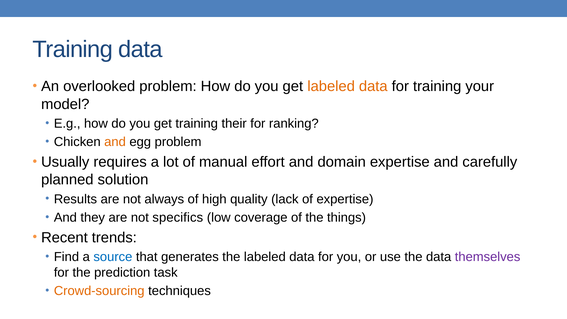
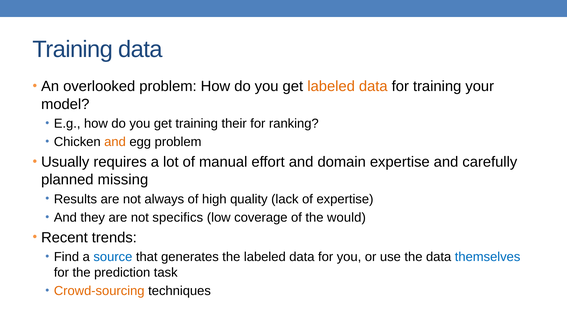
solution: solution -> missing
things: things -> would
themselves colour: purple -> blue
